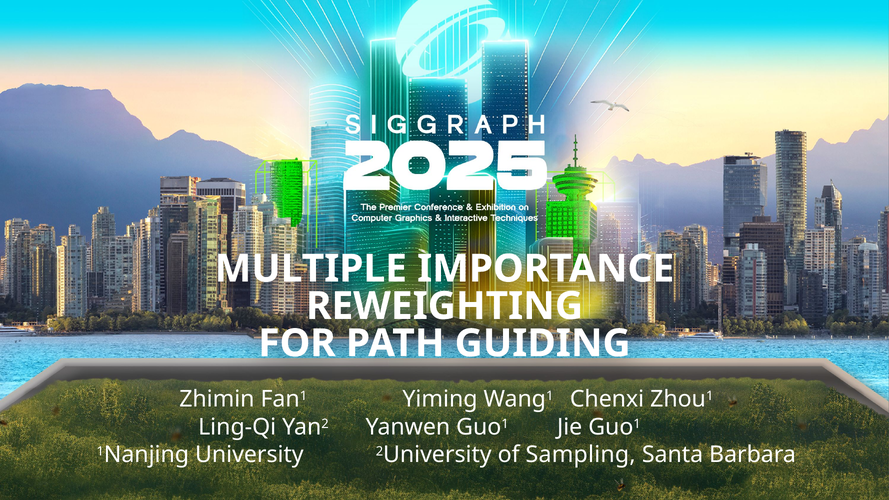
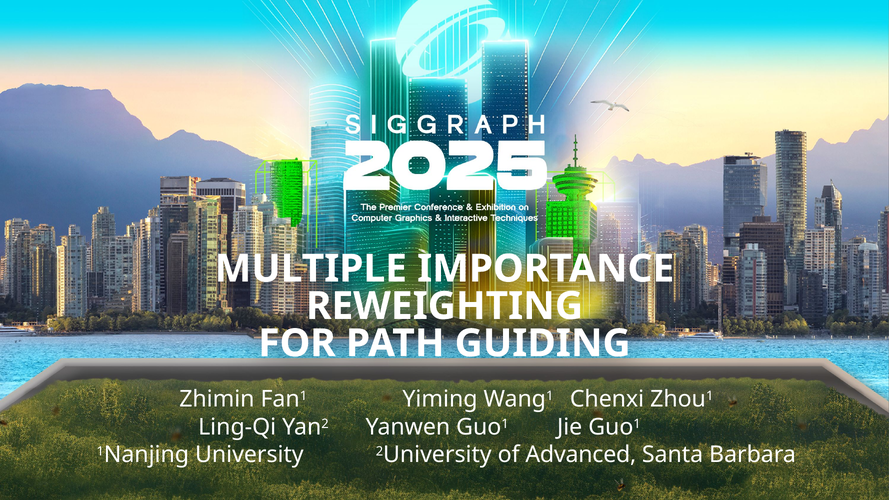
Sampling: Sampling -> Advanced
